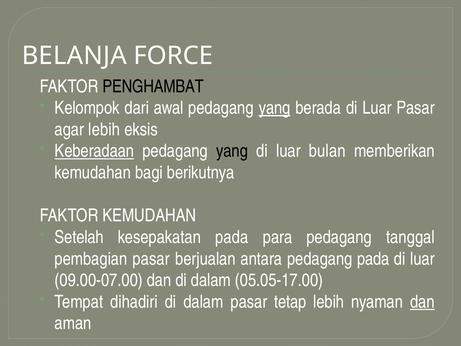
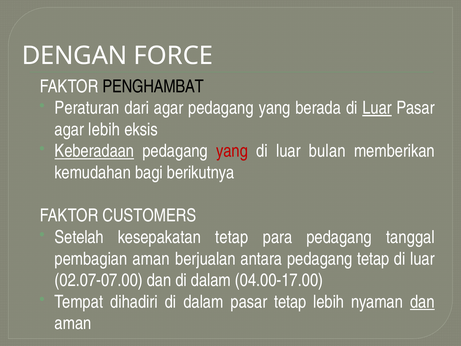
BELANJA: BELANJA -> DENGAN
Kelompok: Kelompok -> Peraturan
dari awal: awal -> agar
yang at (275, 108) underline: present -> none
Luar at (377, 108) underline: none -> present
yang at (232, 151) colour: black -> red
FAKTOR KEMUDAHAN: KEMUDAHAN -> CUSTOMERS
kesepakatan pada: pada -> tetap
pembagian pasar: pasar -> aman
pedagang pada: pada -> tetap
09.00-07.00: 09.00-07.00 -> 02.07-07.00
05.05-17.00: 05.05-17.00 -> 04.00-17.00
